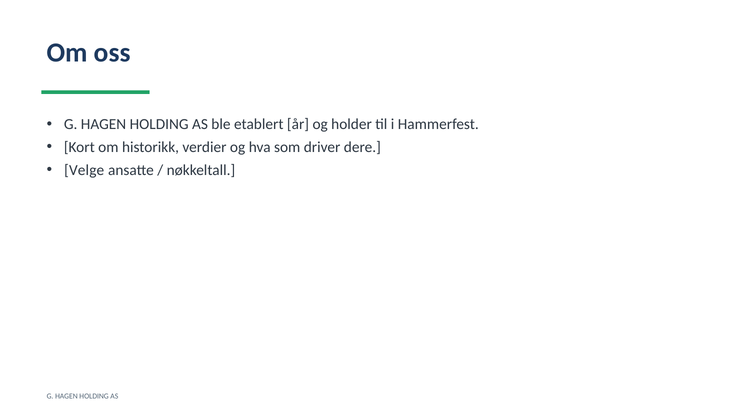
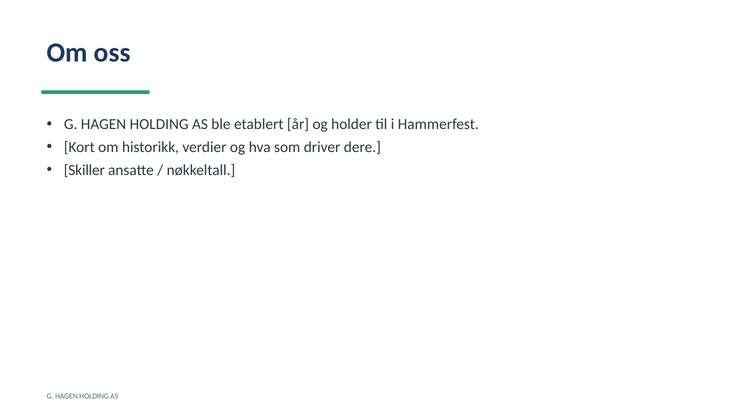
Velge: Velge -> Skiller
